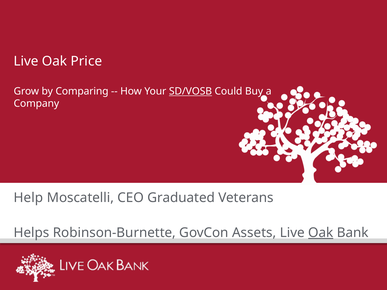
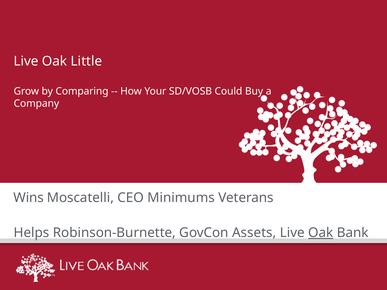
Price: Price -> Little
SD/VOSB underline: present -> none
Help: Help -> Wins
Graduated: Graduated -> Minimums
